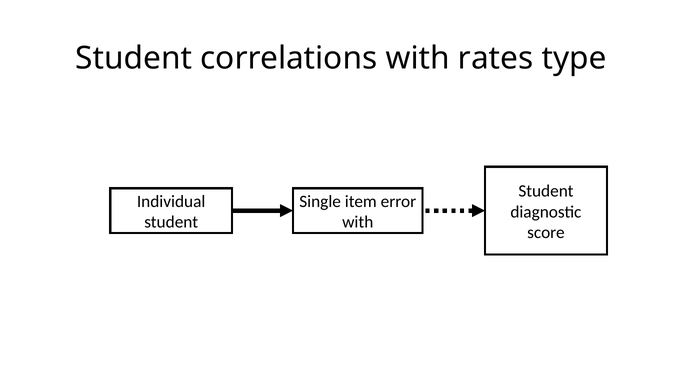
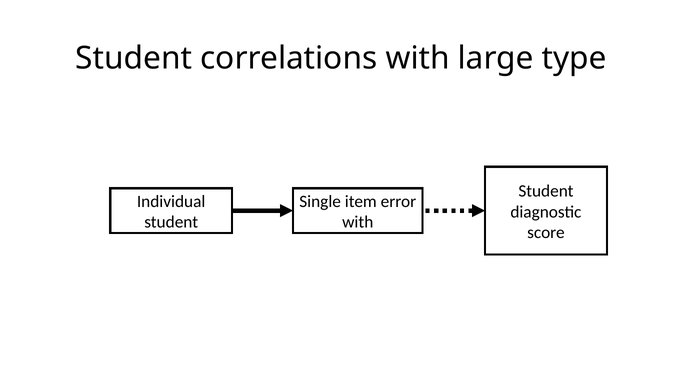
rates: rates -> large
